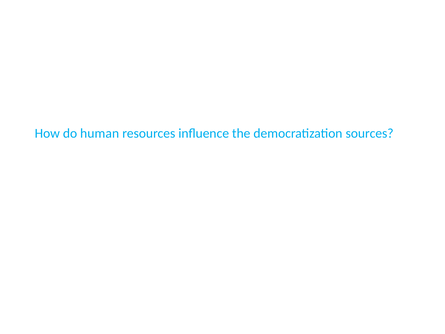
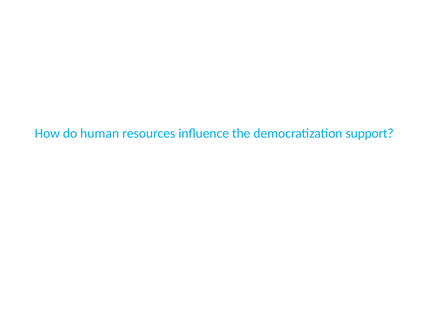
sources: sources -> support
